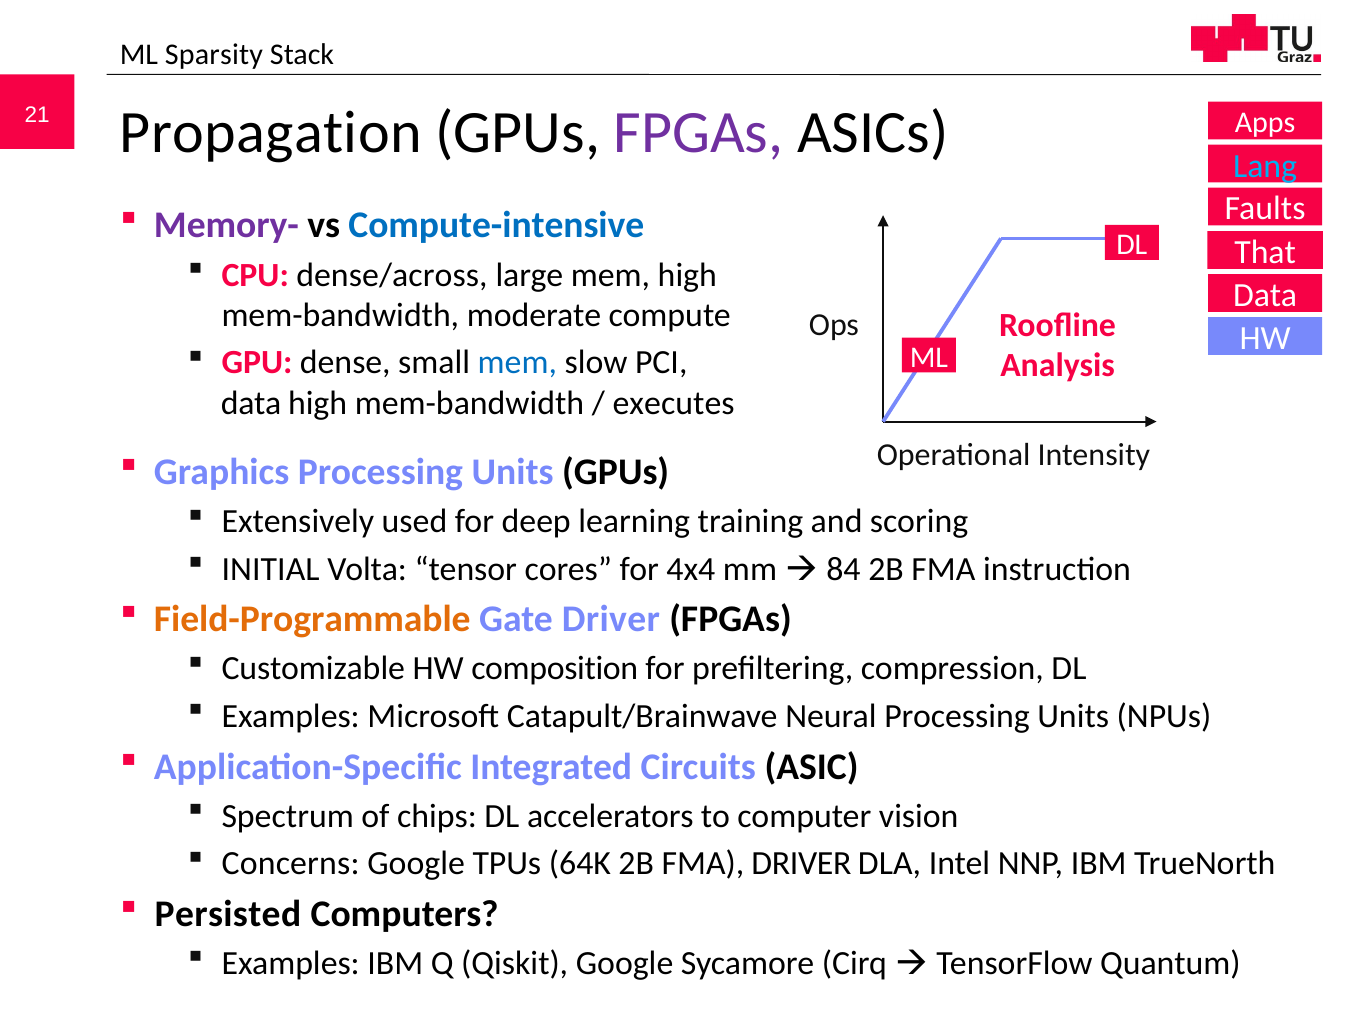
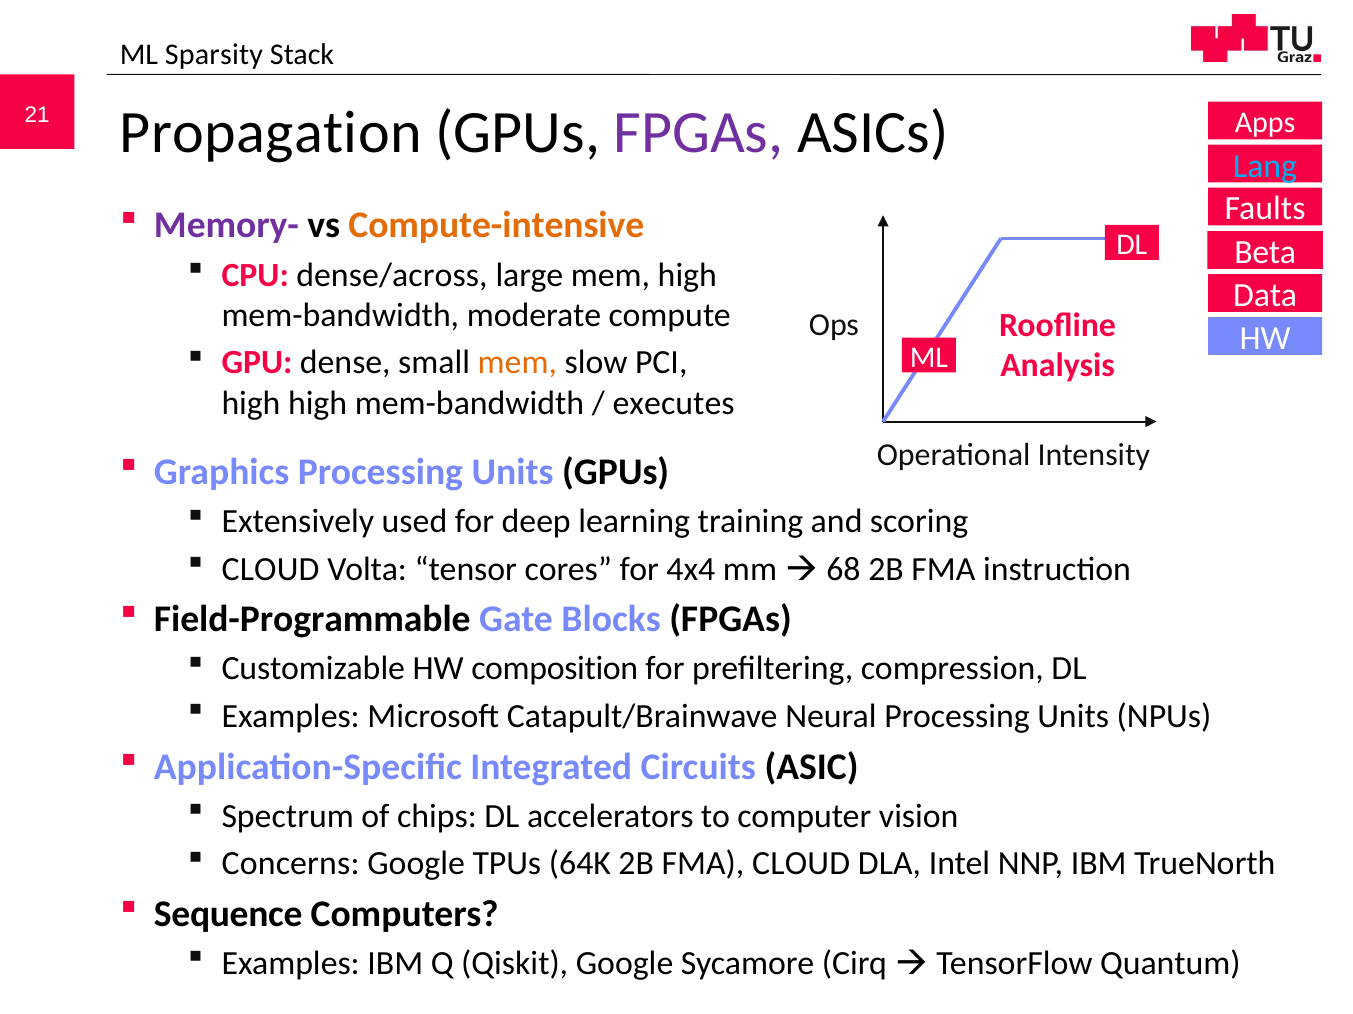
Compute-intensive colour: blue -> orange
That: That -> Beta
mem at (517, 363) colour: blue -> orange
data at (251, 404): data -> high
INITIAL at (271, 569): INITIAL -> CLOUD
84: 84 -> 68
Field-Programmable colour: orange -> black
Gate Driver: Driver -> Blocks
FMA DRIVER: DRIVER -> CLOUD
Persisted: Persisted -> Sequence
